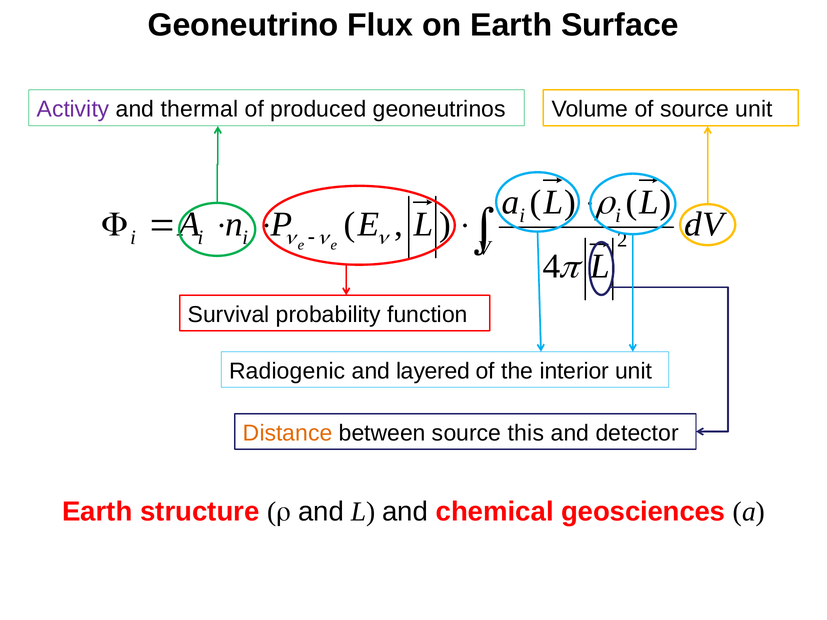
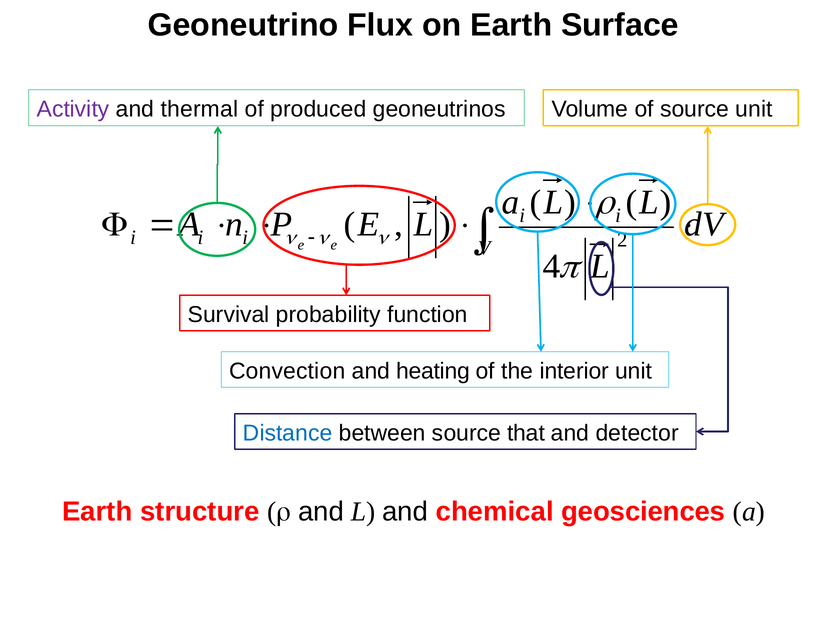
Radiogenic: Radiogenic -> Convection
layered: layered -> heating
Distance colour: orange -> blue
this: this -> that
